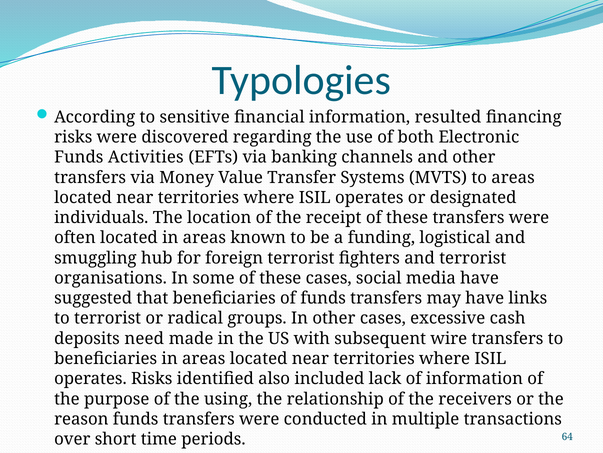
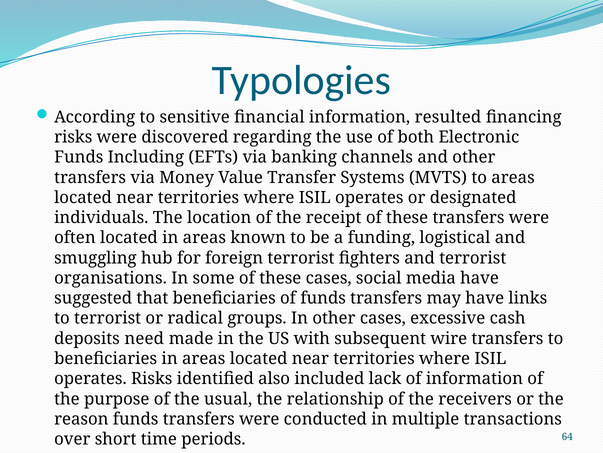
Activities: Activities -> Including
using: using -> usual
